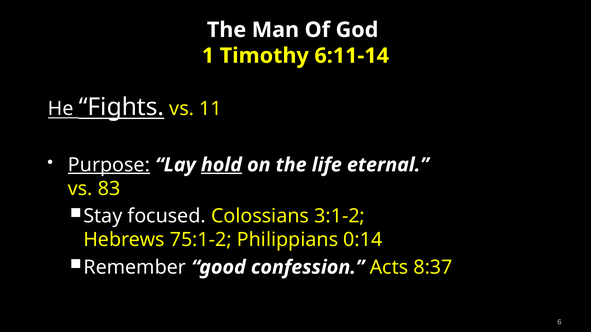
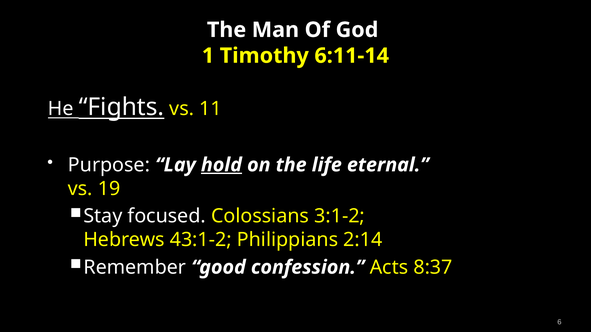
Purpose underline: present -> none
83: 83 -> 19
75:1-2: 75:1-2 -> 43:1-2
0:14: 0:14 -> 2:14
